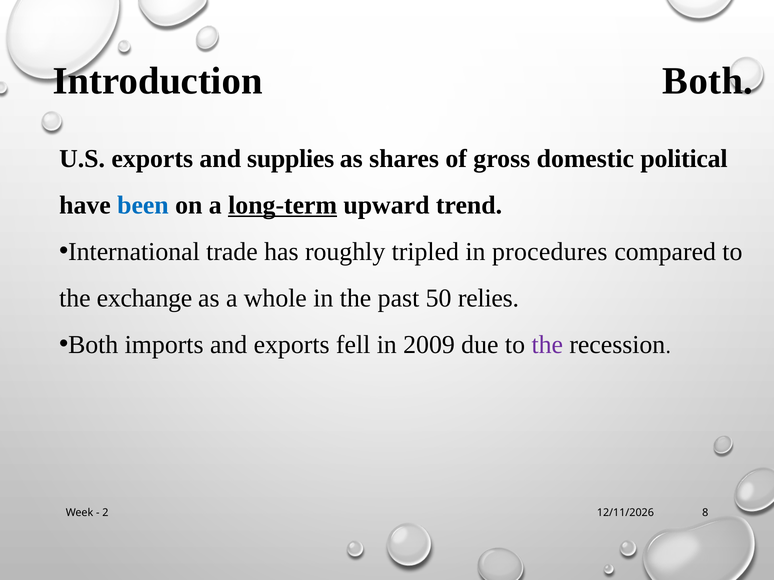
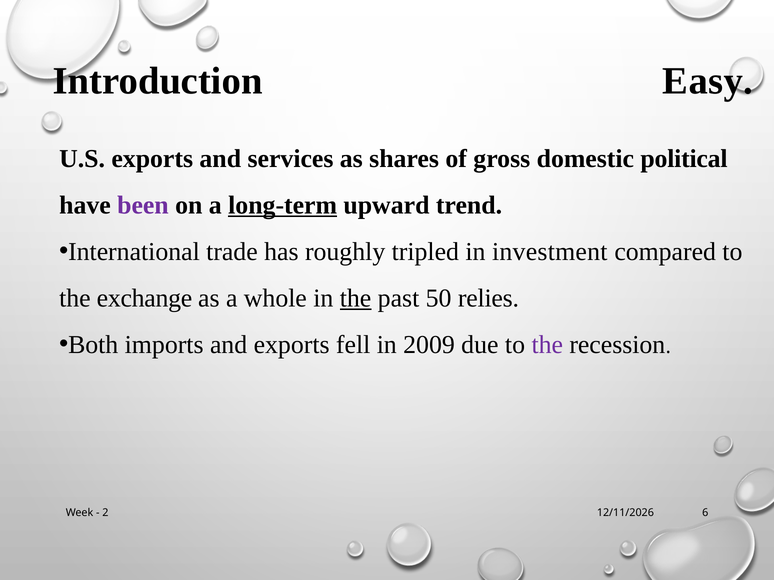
Introduction Both: Both -> Easy
supplies: supplies -> services
been colour: blue -> purple
procedures: procedures -> investment
the at (356, 298) underline: none -> present
8: 8 -> 6
